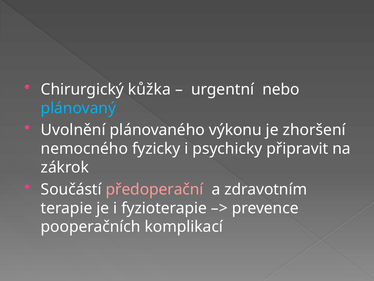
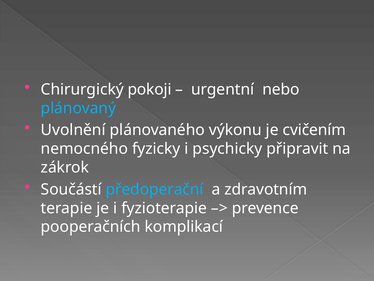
kůžka: kůžka -> pokoji
zhoršení: zhoršení -> cvičením
předoperační colour: pink -> light blue
